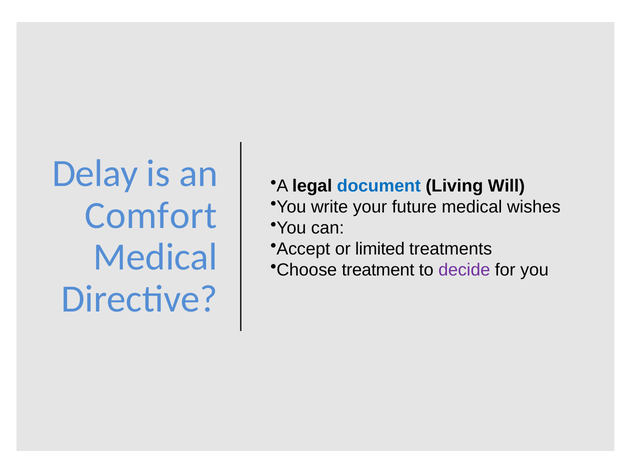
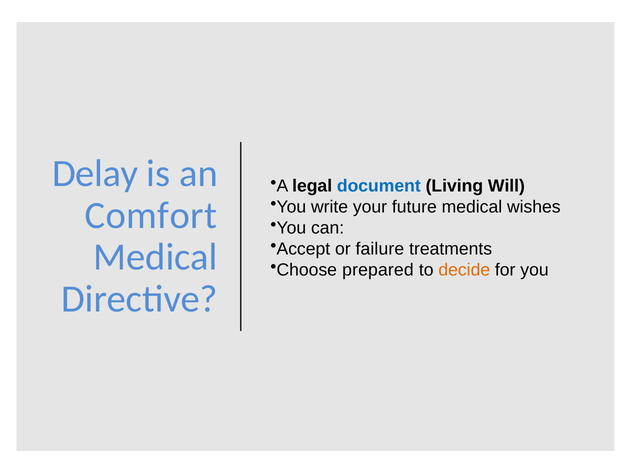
limited: limited -> failure
treatment: treatment -> prepared
decide colour: purple -> orange
